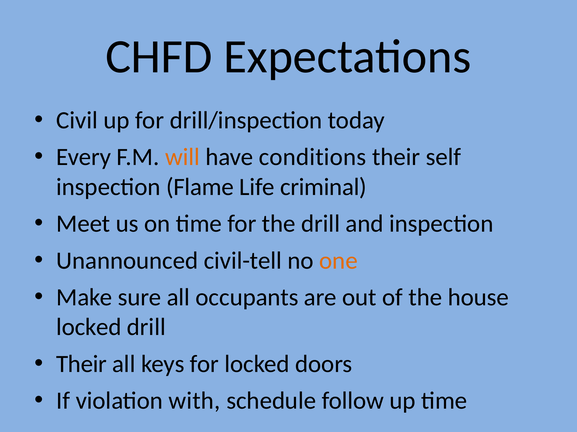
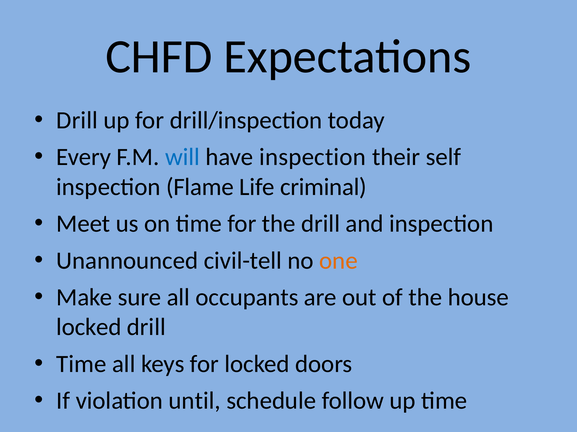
Civil at (77, 121): Civil -> Drill
will colour: orange -> blue
have conditions: conditions -> inspection
Their at (82, 365): Their -> Time
with: with -> until
